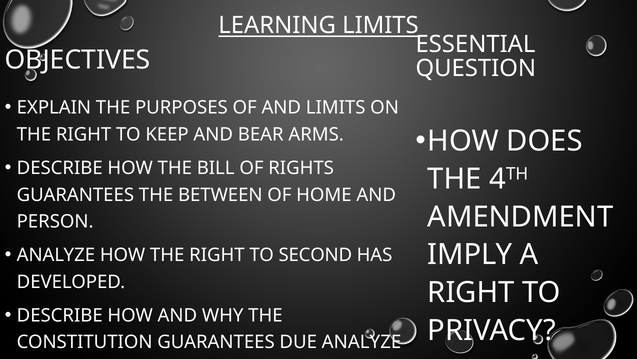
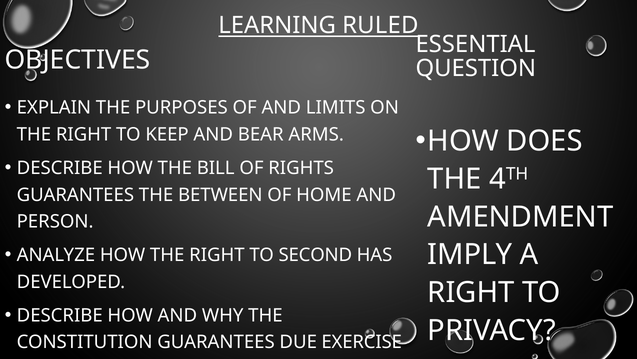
LEARNING LIMITS: LIMITS -> RULED
DUE ANALYZE: ANALYZE -> EXERCISE
